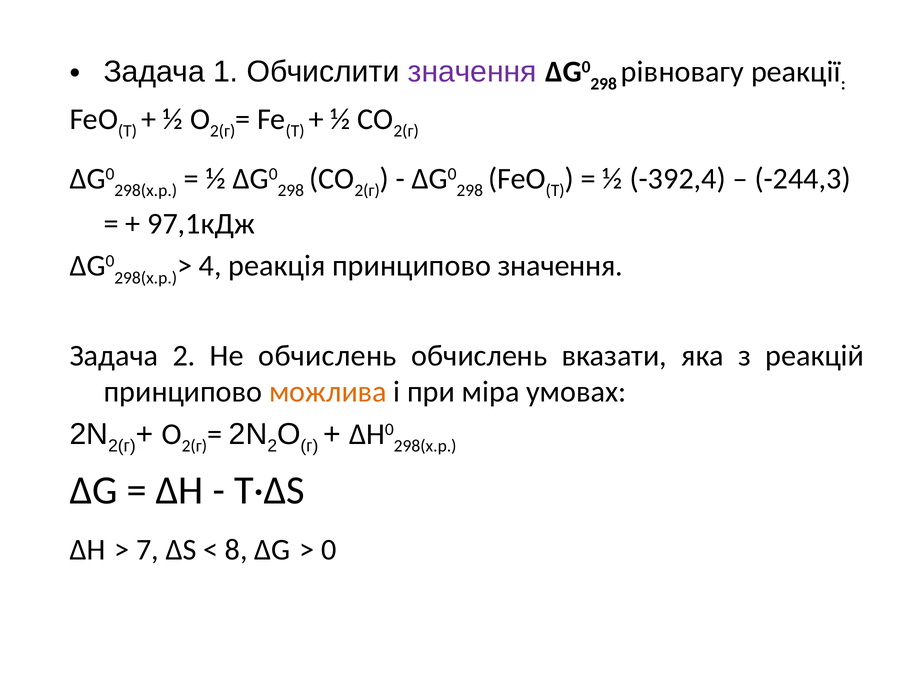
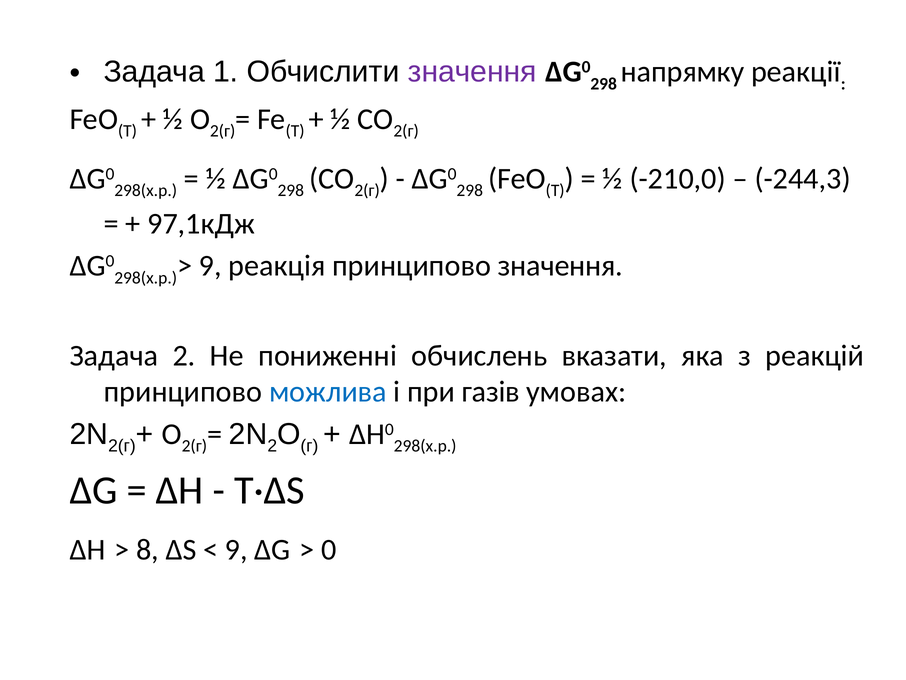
рівновагу: рівновагу -> напрямку
-392,4: -392,4 -> -210,0
4 at (210, 266): 4 -> 9
Не обчислень: обчислень -> пониженні
можлива colour: orange -> blue
міра: міра -> газів
7: 7 -> 8
8 at (236, 550): 8 -> 9
